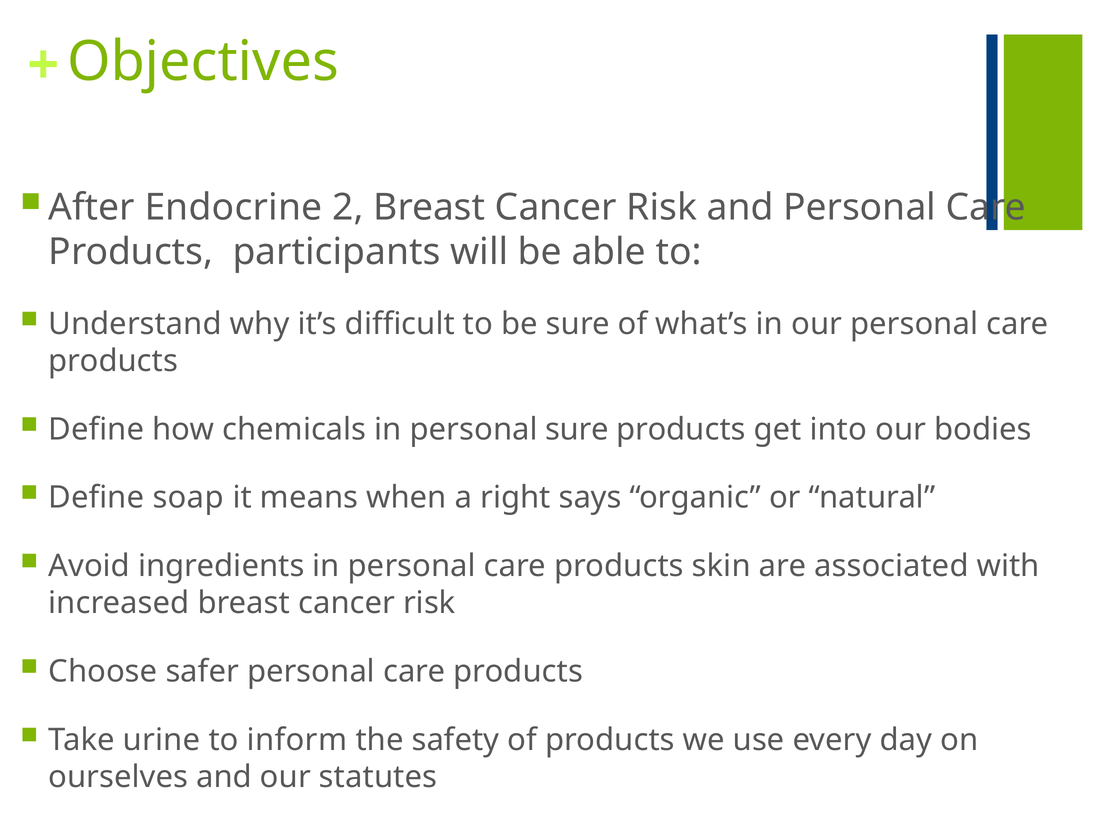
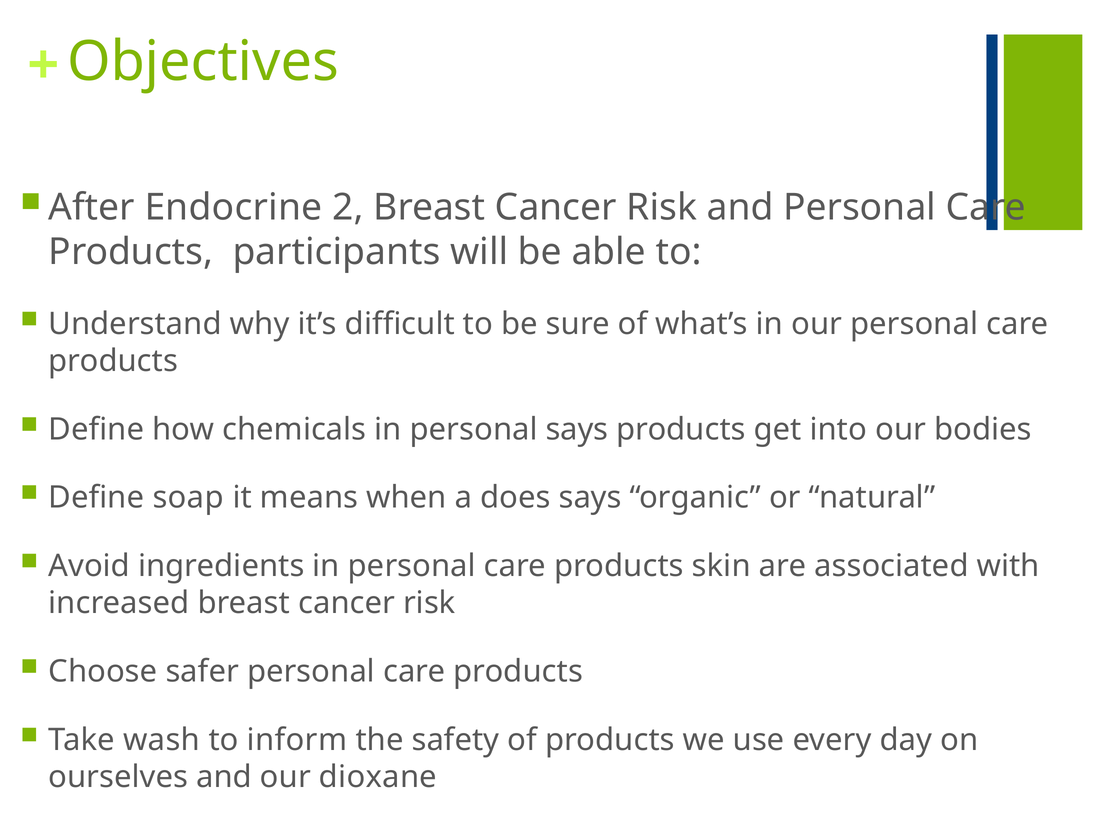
personal sure: sure -> says
right: right -> does
urine: urine -> wash
statutes: statutes -> dioxane
